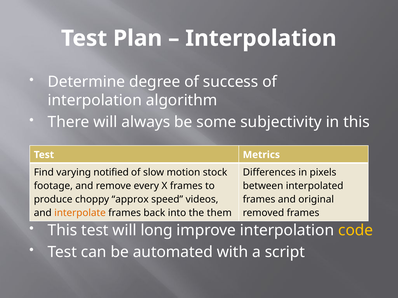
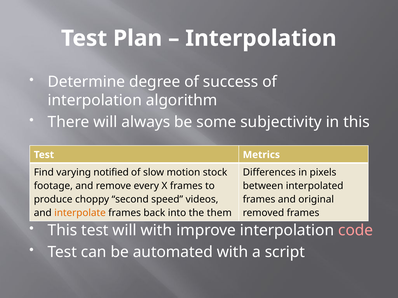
approx: approx -> second
will long: long -> with
code colour: yellow -> pink
